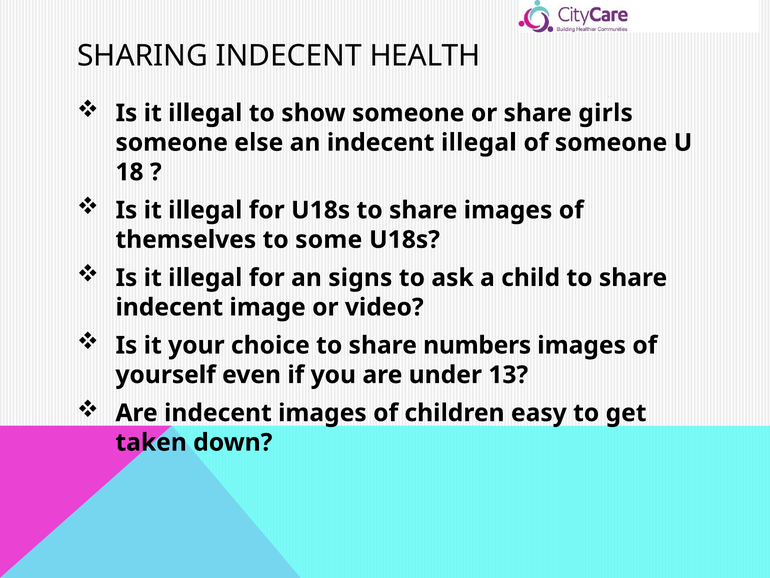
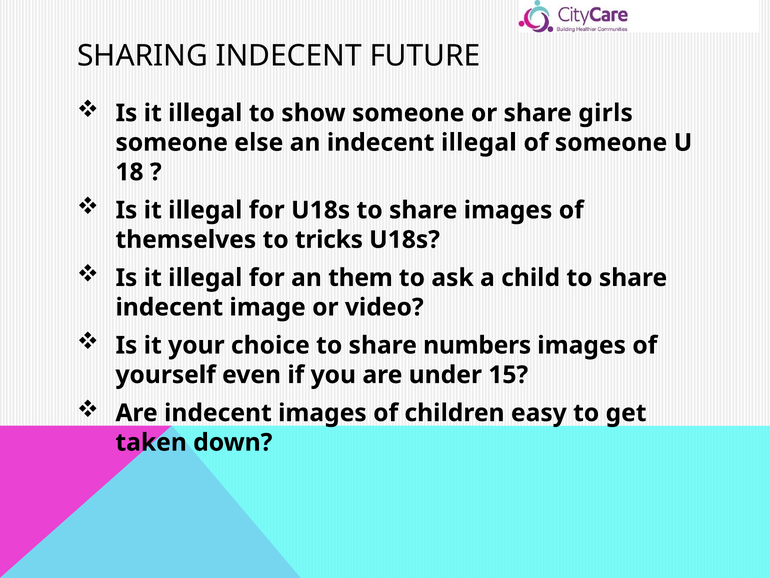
HEALTH: HEALTH -> FUTURE
some: some -> tricks
signs: signs -> them
13: 13 -> 15
